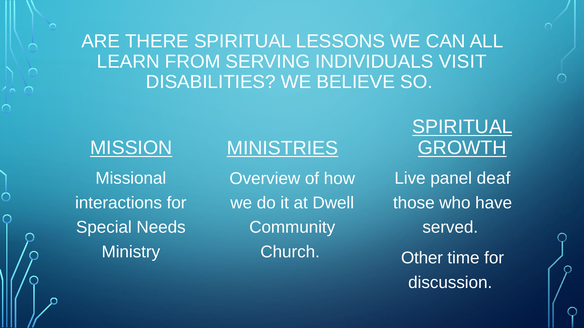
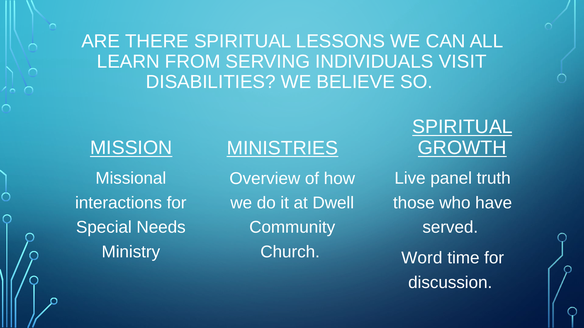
deaf: deaf -> truth
Other: Other -> Word
